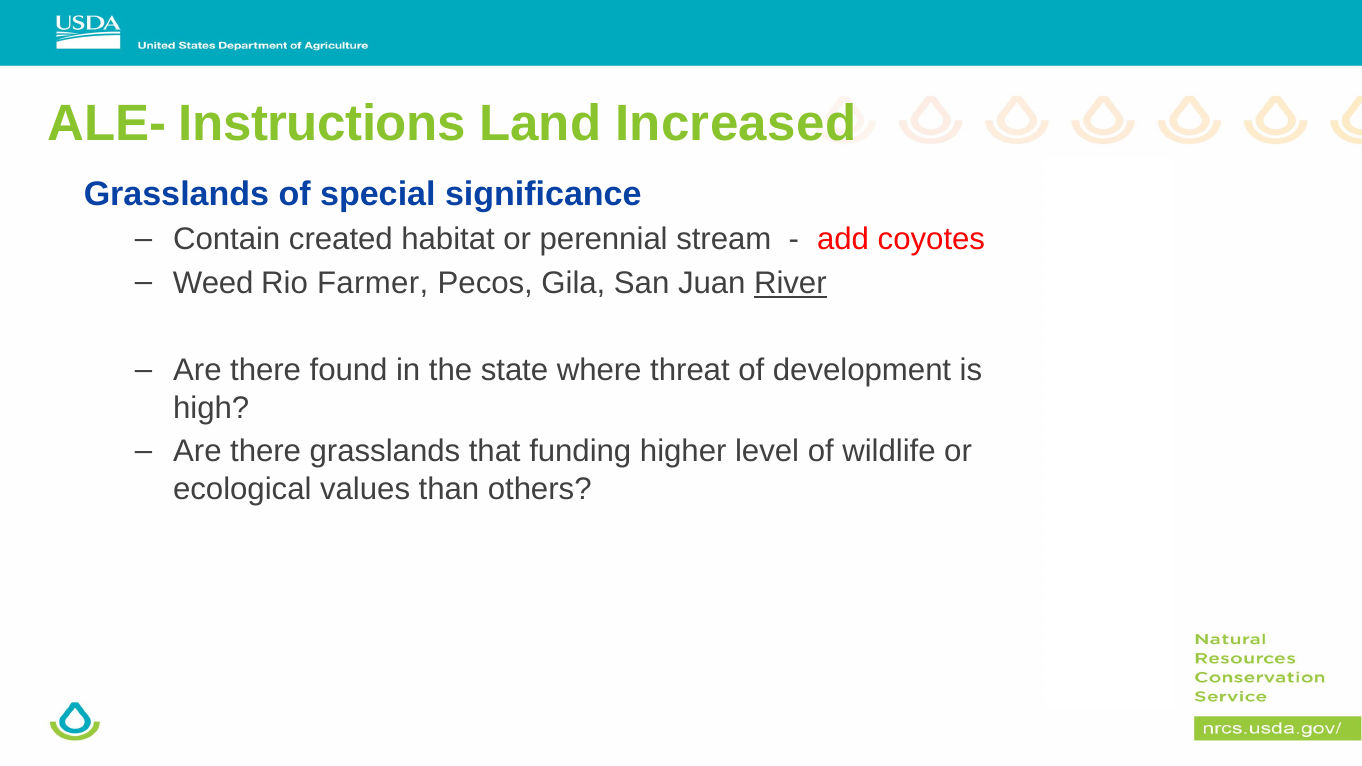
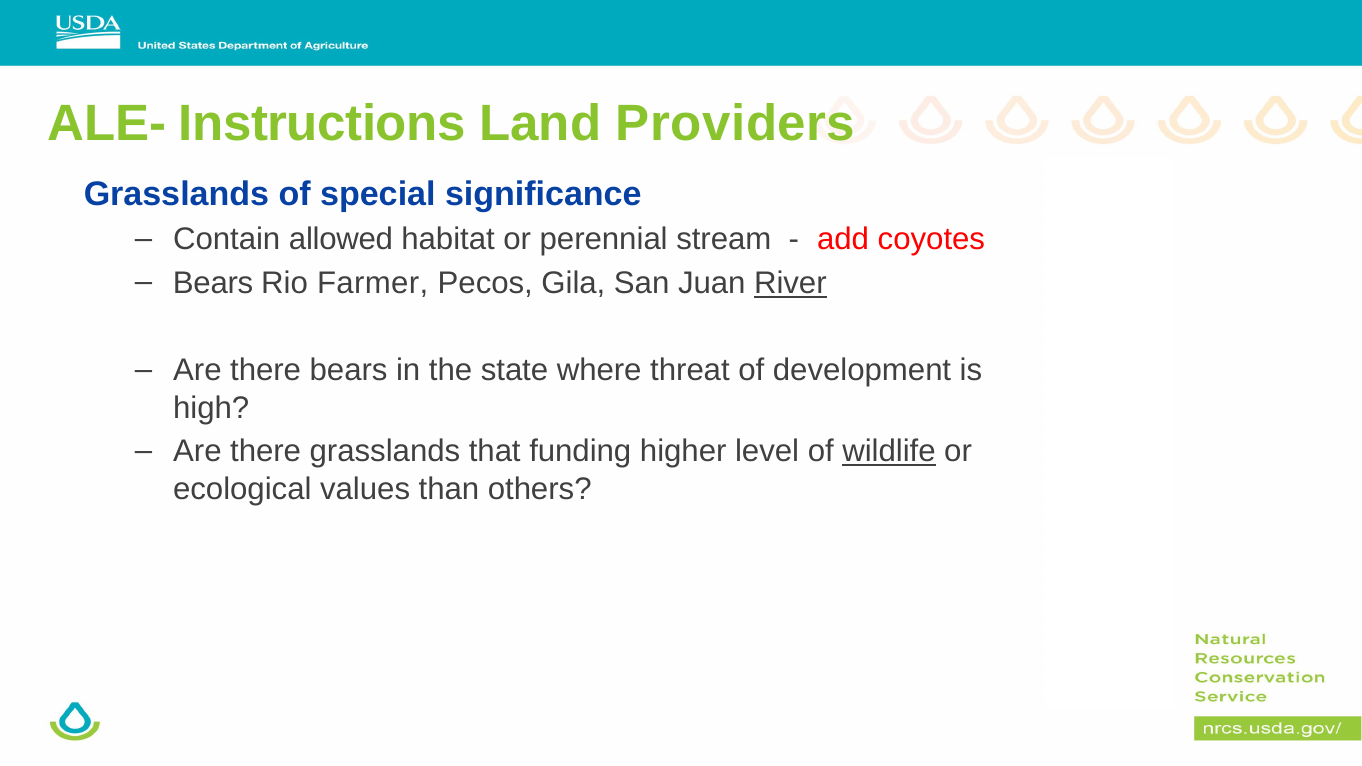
Increased: Increased -> Providers
created: created -> allowed
Weed at (213, 283): Weed -> Bears
there found: found -> bears
wildlife underline: none -> present
